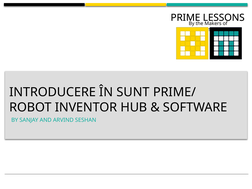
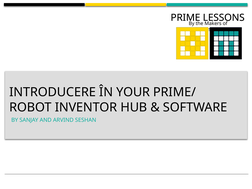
SUNT: SUNT -> YOUR
